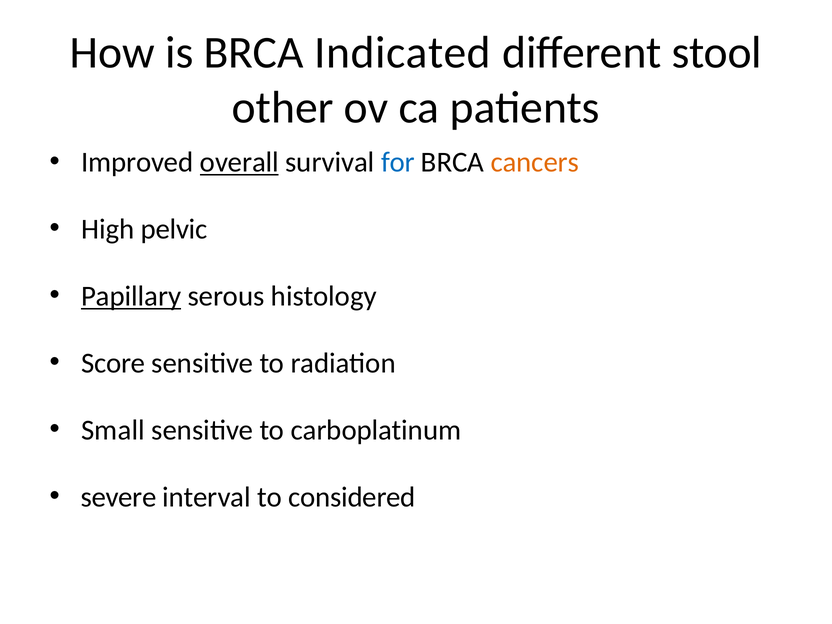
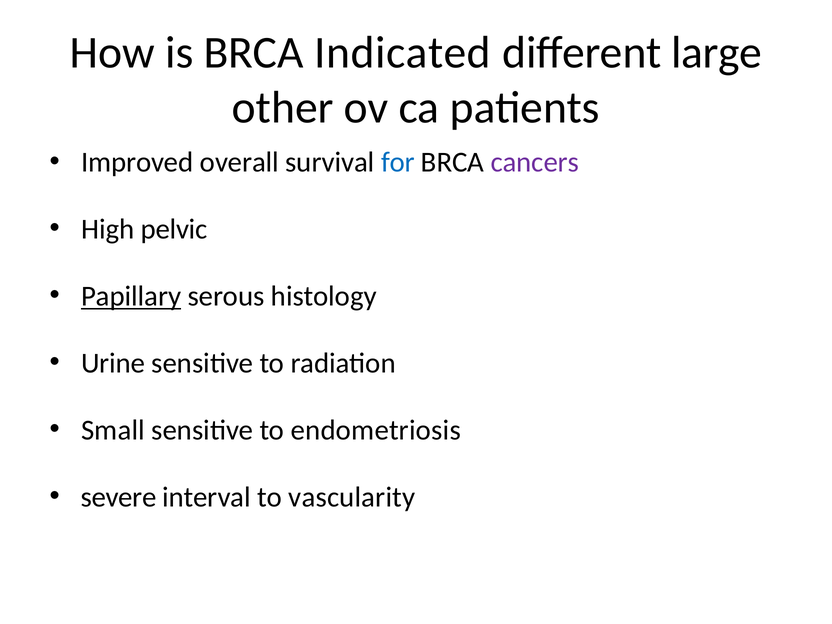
stool: stool -> large
overall underline: present -> none
cancers colour: orange -> purple
Score: Score -> Urine
carboplatinum: carboplatinum -> endometriosis
considered: considered -> vascularity
